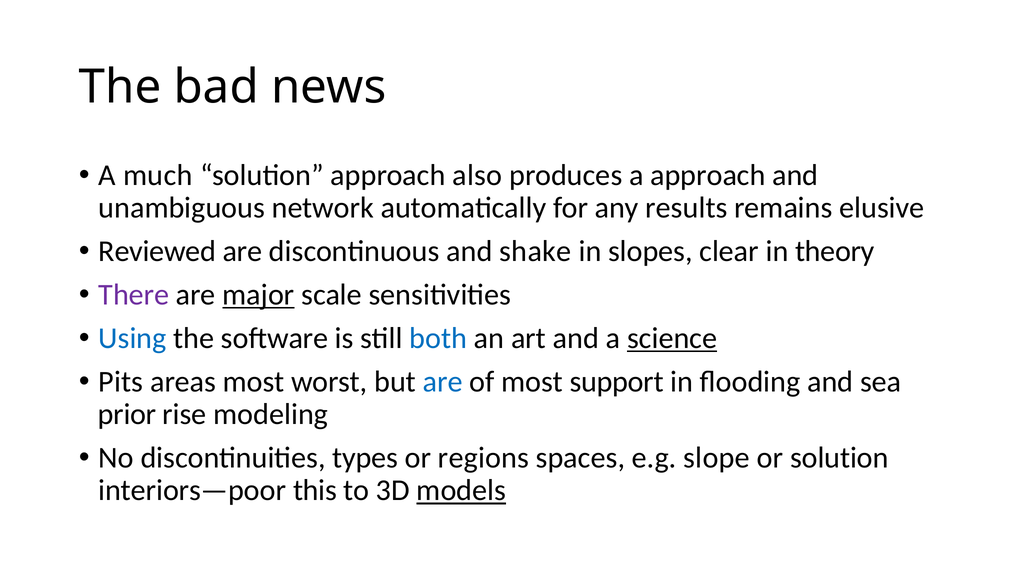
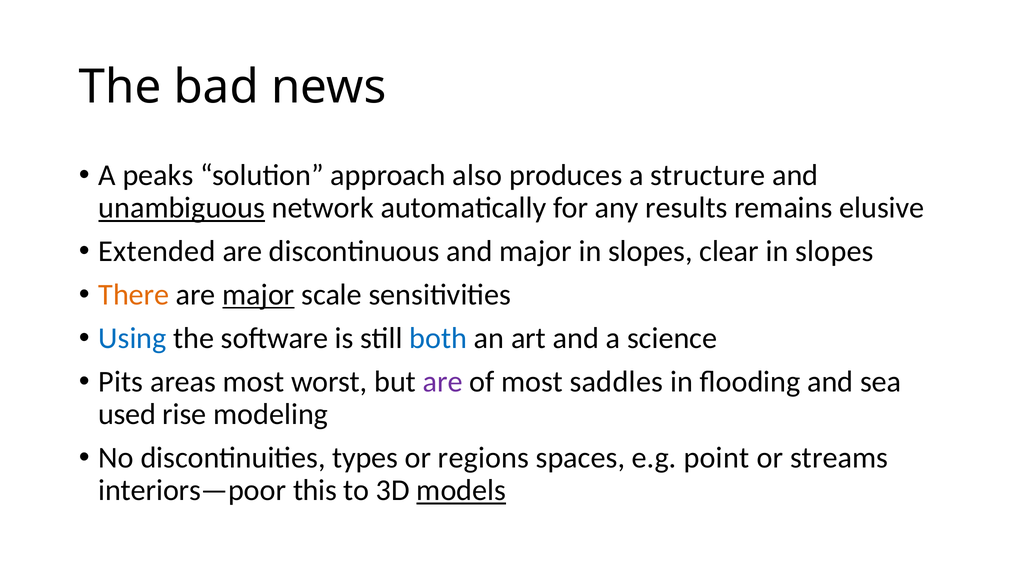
much: much -> peaks
a approach: approach -> structure
unambiguous underline: none -> present
Reviewed: Reviewed -> Extended
and shake: shake -> major
clear in theory: theory -> slopes
There colour: purple -> orange
science underline: present -> none
are at (443, 382) colour: blue -> purple
support: support -> saddles
prior: prior -> used
slope: slope -> point
or solution: solution -> streams
